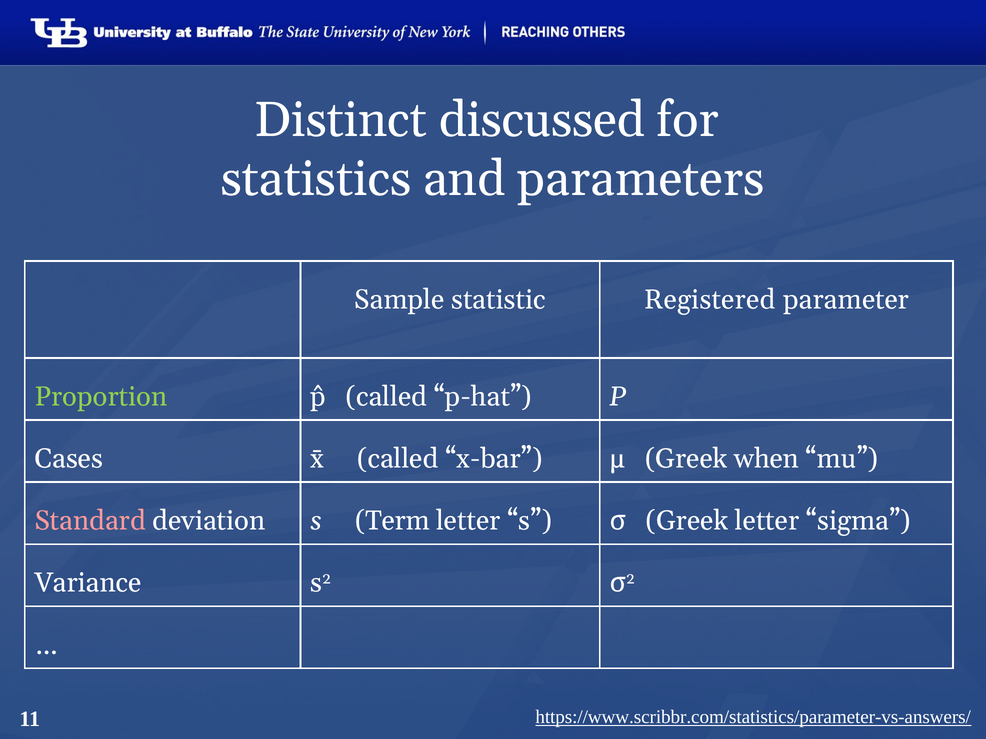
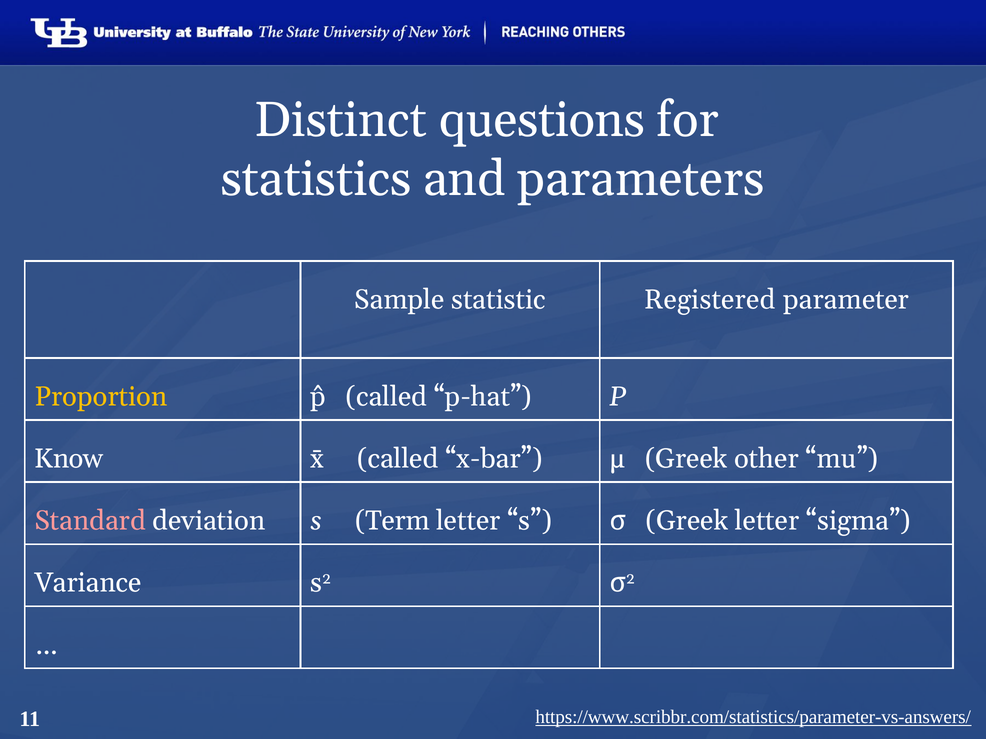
discussed: discussed -> questions
Proportion colour: light green -> yellow
Cases: Cases -> Know
when: when -> other
